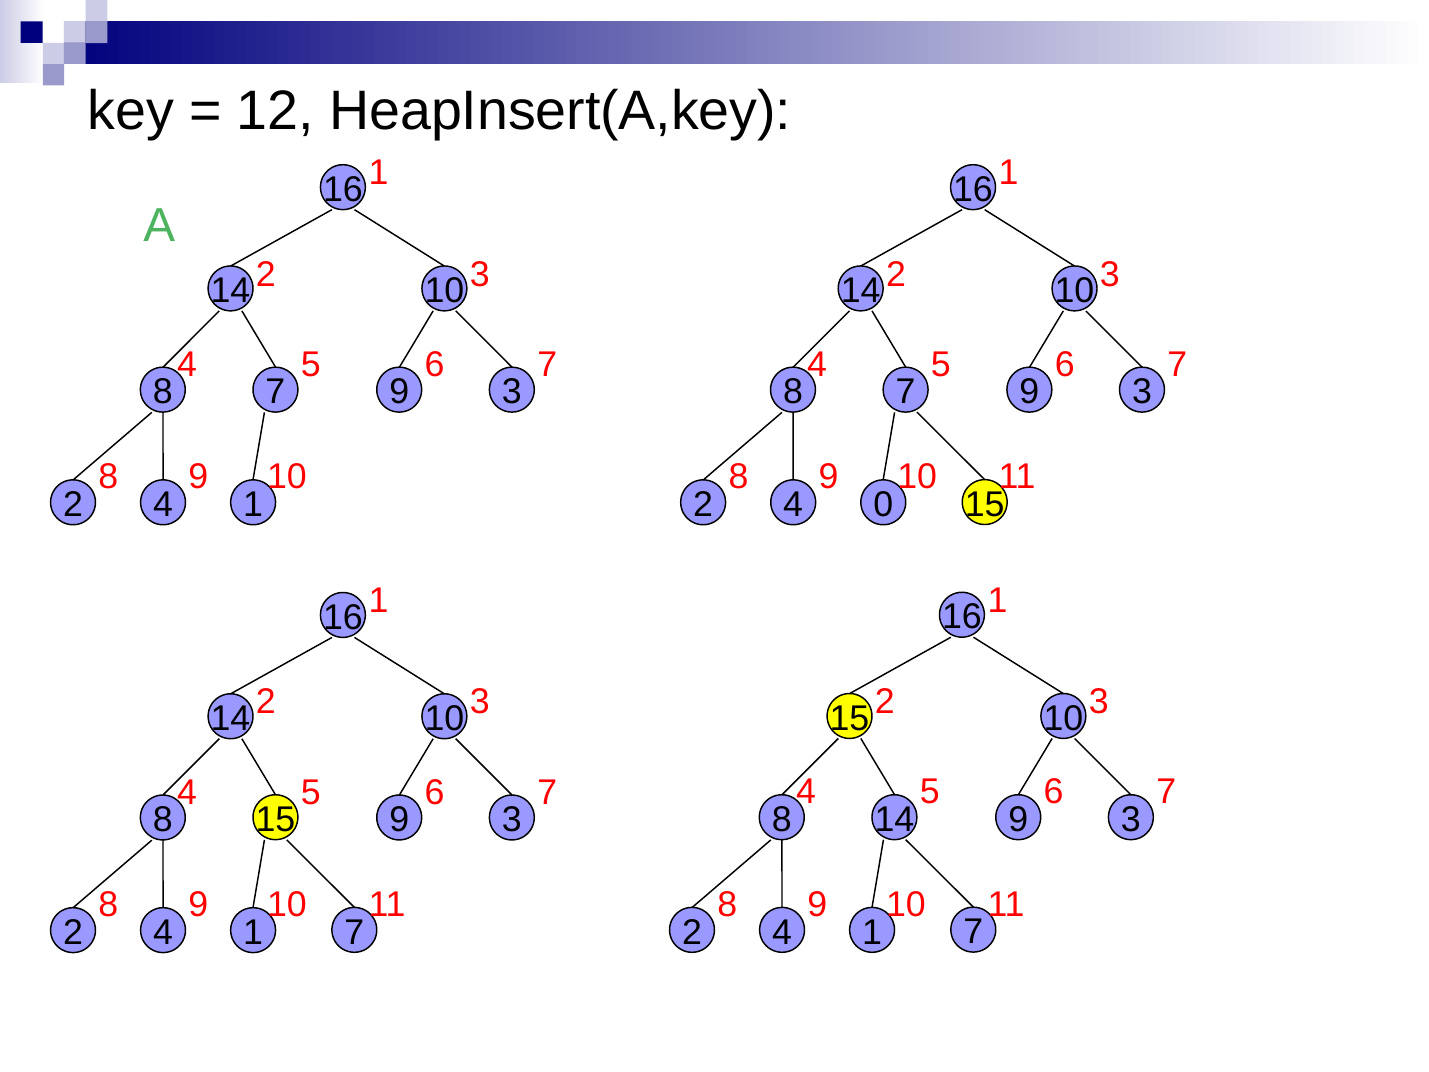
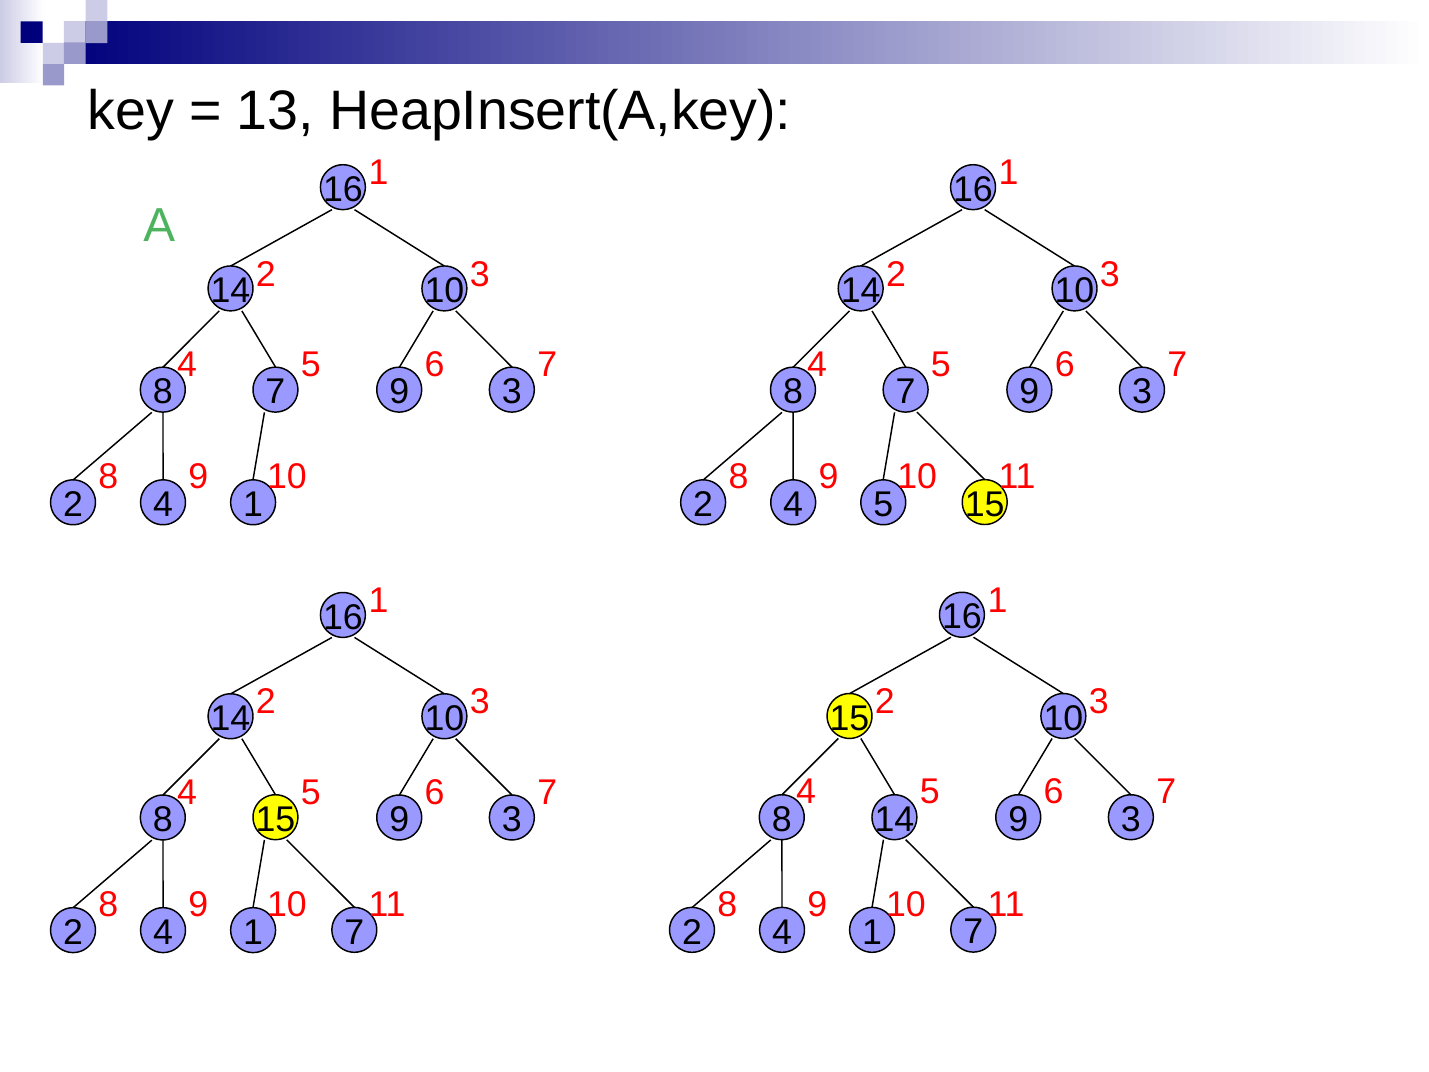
12: 12 -> 13
2 4 0: 0 -> 5
